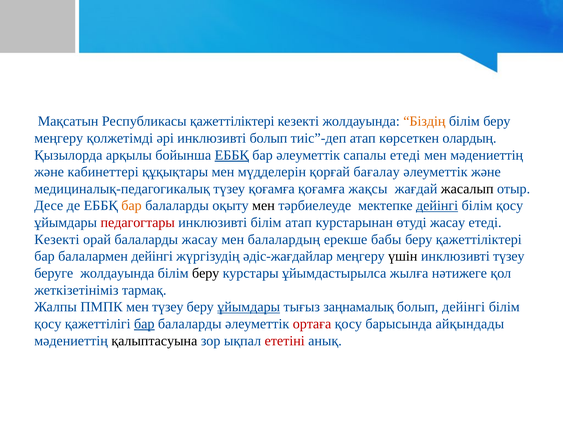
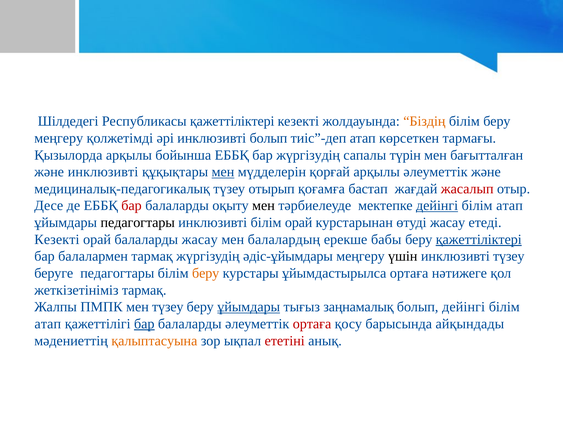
Мақсатын: Мақсатын -> Шілдедегі
олардың: олардың -> тармағы
ЕББҚ at (232, 155) underline: present -> none
бар әлеуметтік: әлеуметтік -> жүргізудің
сапалы етеді: етеді -> түрін
мен мәдениеттің: мәдениеттің -> бағытталған
және кабинеттері: кабинеттері -> инклюзивті
мен at (223, 172) underline: none -> present
қорғай бағалау: бағалау -> арқылы
түзеу қоғамға: қоғамға -> отырып
жақсы: жақсы -> бастап
жасалып colour: black -> red
бар at (131, 206) colour: orange -> red
қосу at (510, 206): қосу -> атап
педагогтары at (138, 223) colour: red -> black
білім атап: атап -> орай
қажеттіліктері at (479, 240) underline: none -> present
балалармен дейінгі: дейінгі -> тармақ
әдіс-жағдайлар: әдіс-жағдайлар -> әдіс-ұйымдары
беруге жолдауында: жолдауында -> педагогтары
беру at (206, 273) colour: black -> orange
ұйымдастырылса жылға: жылға -> ортаға
қосу at (48, 324): қосу -> атап
қалыптасуына colour: black -> orange
